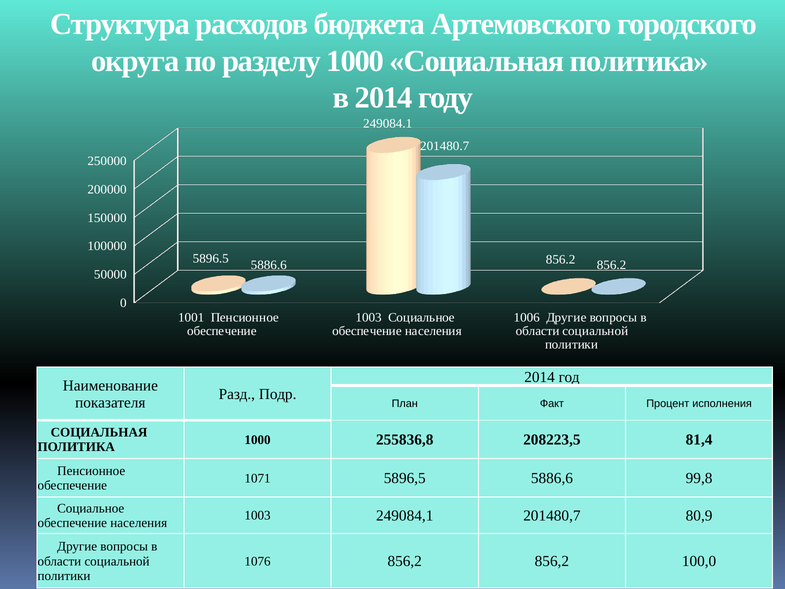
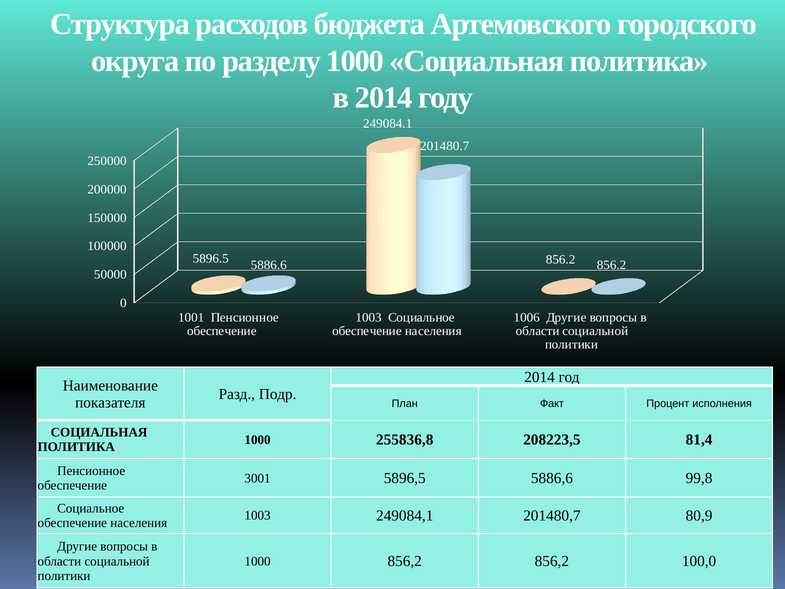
1071: 1071 -> 3001
1076 at (258, 561): 1076 -> 1000
